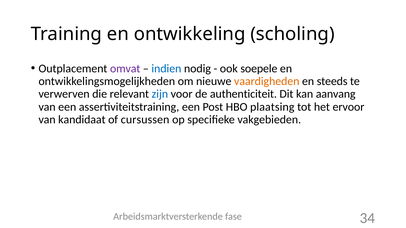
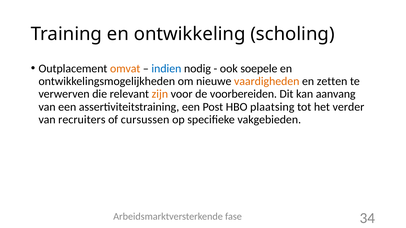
omvat colour: purple -> orange
steeds: steeds -> zetten
zijn colour: blue -> orange
authenticiteit: authenticiteit -> voorbereiden
ervoor: ervoor -> verder
kandidaat: kandidaat -> recruiters
